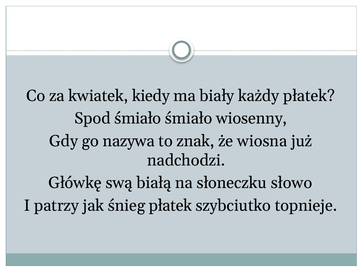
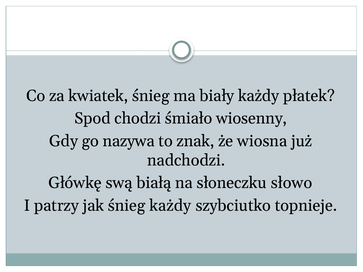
kwiatek kiedy: kiedy -> śnieg
Spod śmiało: śmiało -> chodzi
śnieg płatek: płatek -> każdy
